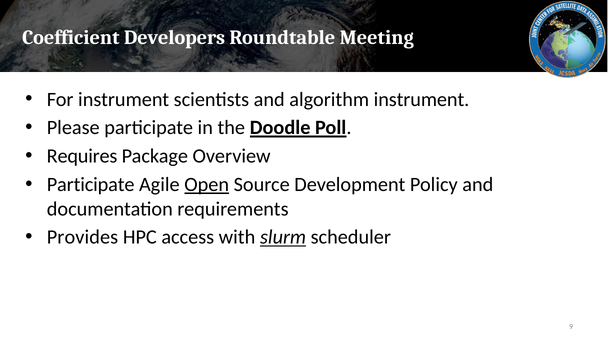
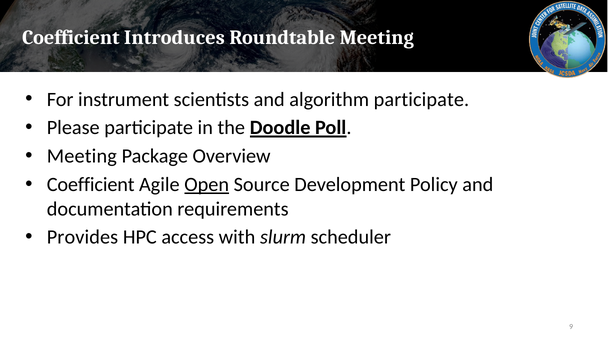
Developers: Developers -> Introduces
algorithm instrument: instrument -> participate
Requires at (82, 156): Requires -> Meeting
Participate at (91, 185): Participate -> Coefficient
slurm underline: present -> none
